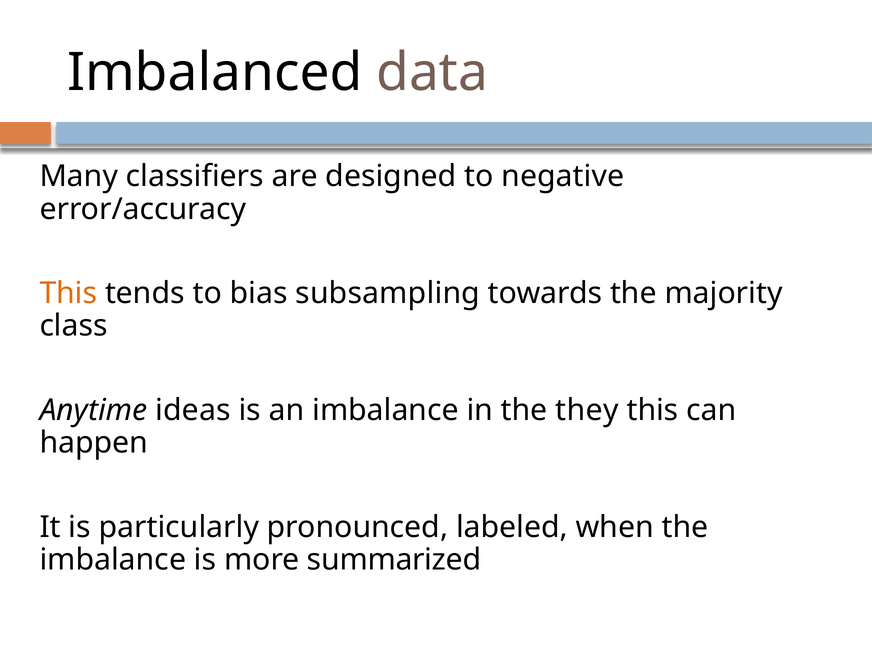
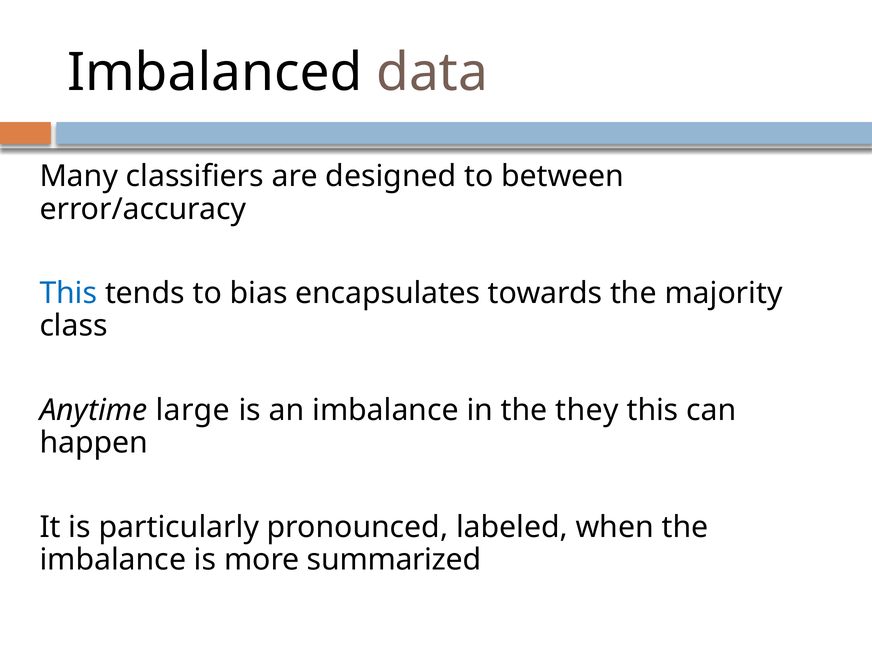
negative: negative -> between
This at (68, 293) colour: orange -> blue
subsampling: subsampling -> encapsulates
ideas: ideas -> large
